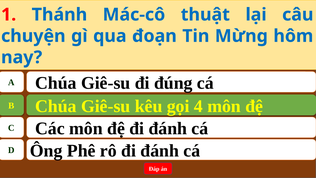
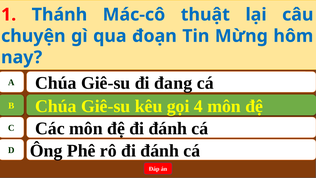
đúng: đúng -> đang
